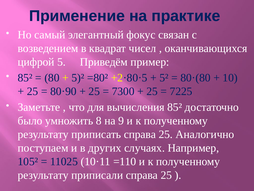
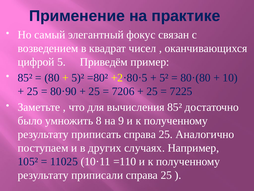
7300: 7300 -> 7206
